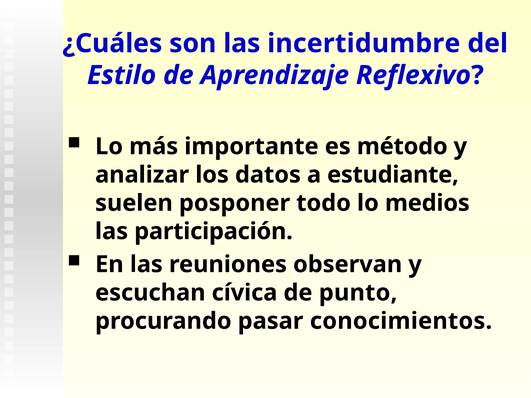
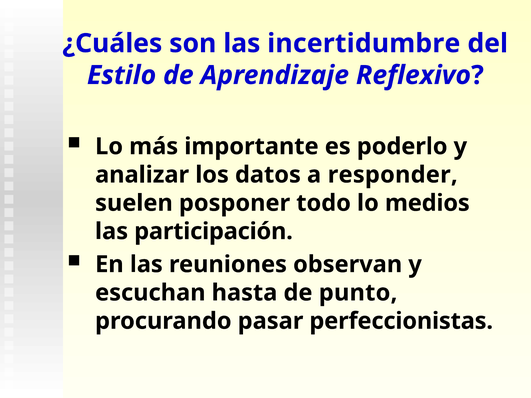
método: método -> poderlo
estudiante: estudiante -> responder
cívica: cívica -> hasta
conocimientos: conocimientos -> perfeccionistas
